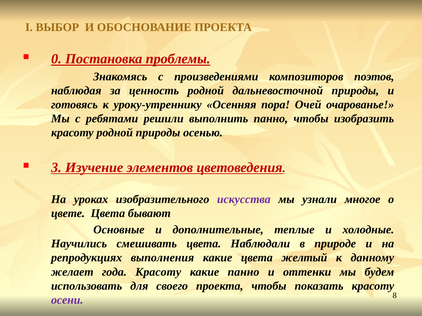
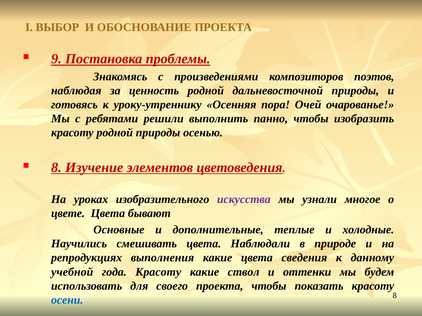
0: 0 -> 9
3 at (56, 168): 3 -> 8
желтый: желтый -> сведения
желает: желает -> учебной
какие панно: панно -> ствол
осени colour: purple -> blue
